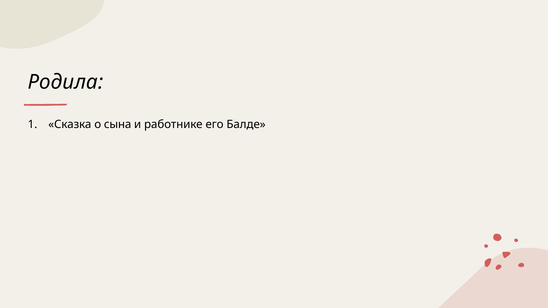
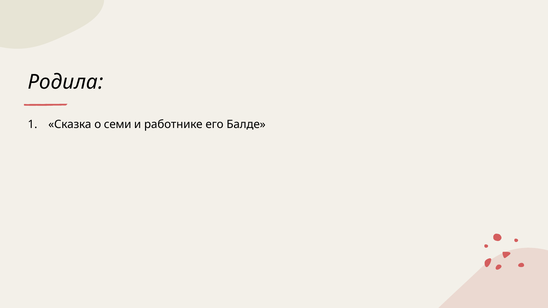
сына: сына -> семи
